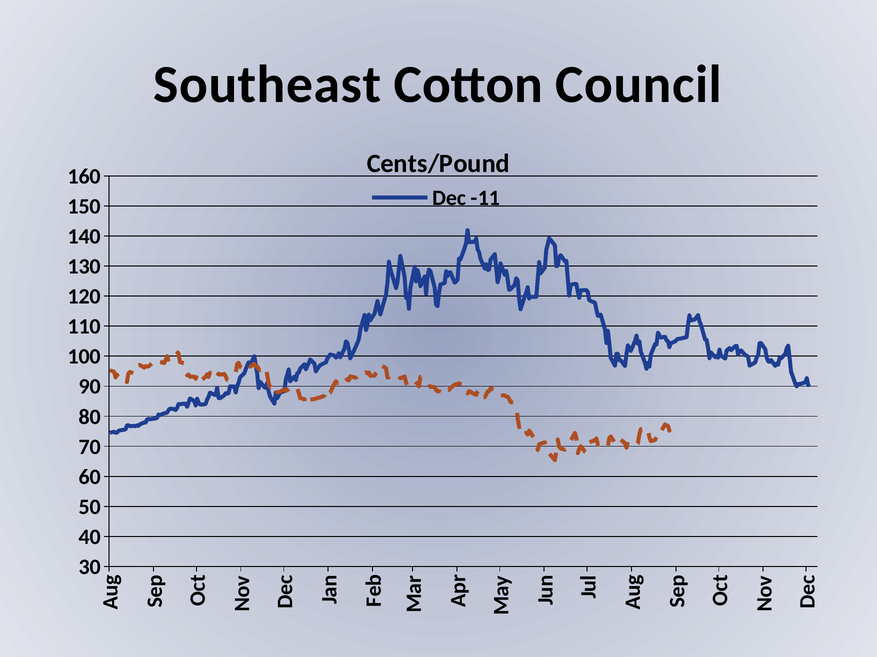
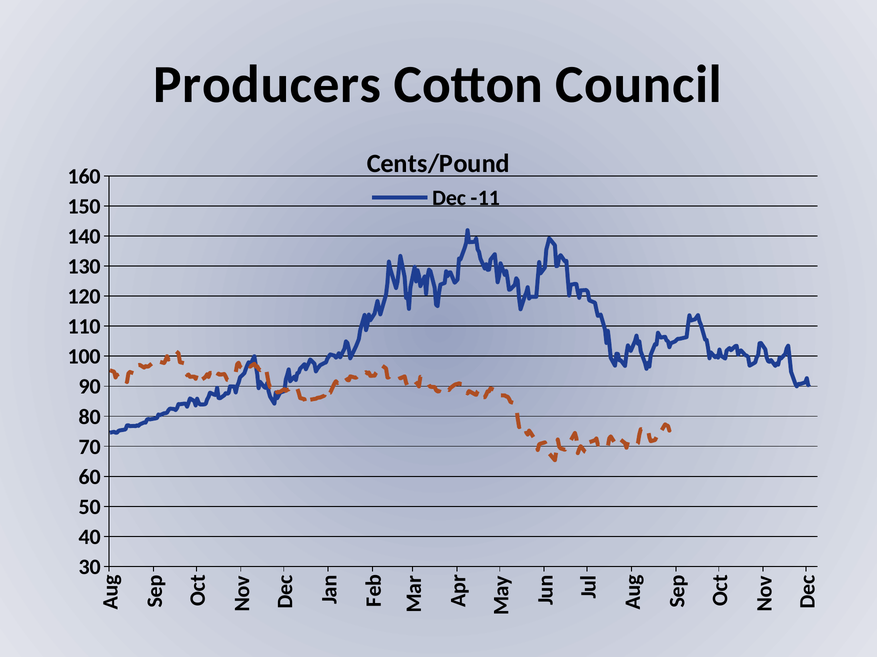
Southeast: Southeast -> Producers
